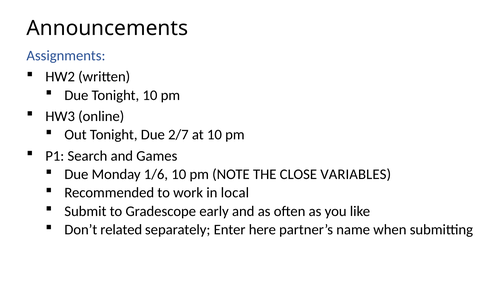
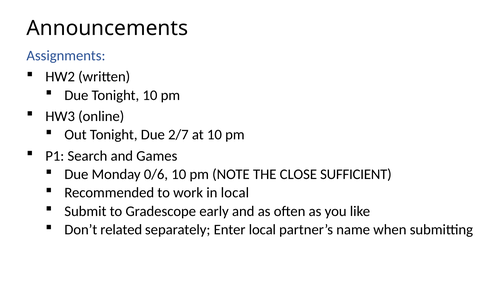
1/6: 1/6 -> 0/6
VARIABLES: VARIABLES -> SUFFICIENT
Enter here: here -> local
